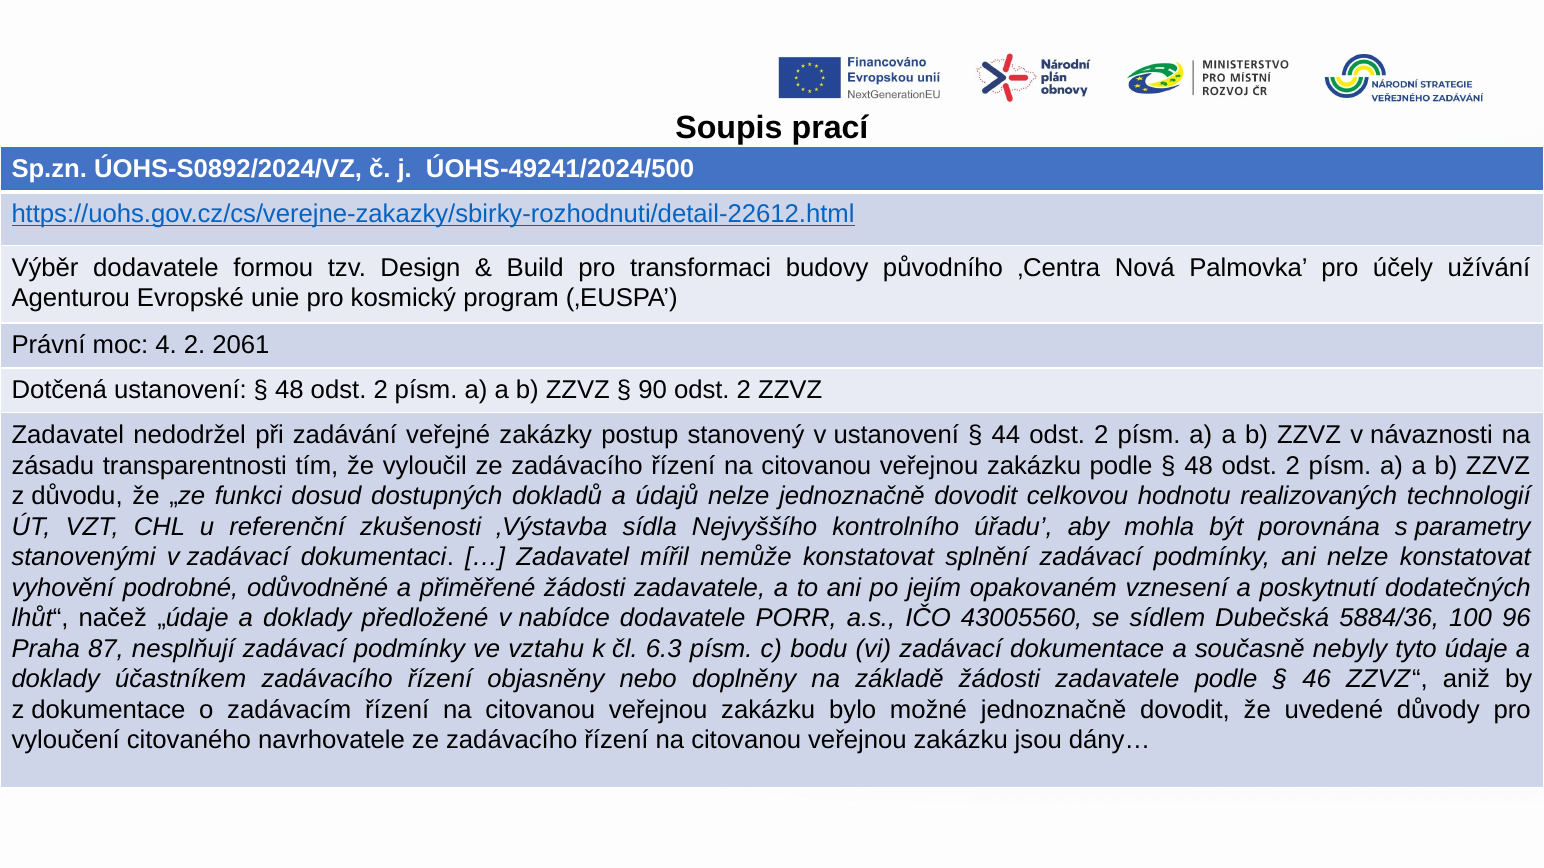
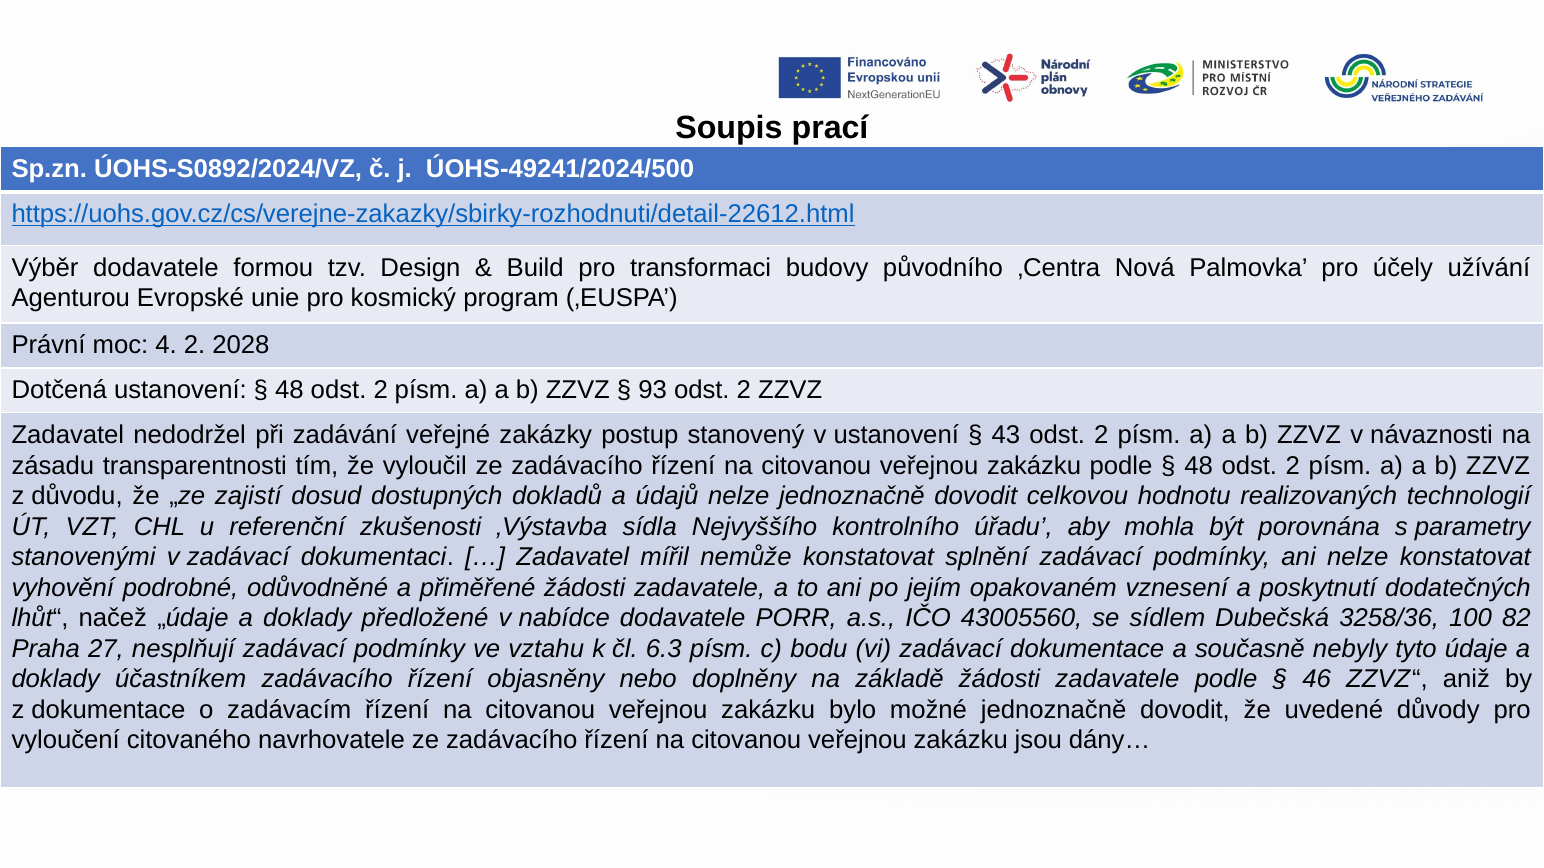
2061: 2061 -> 2028
90: 90 -> 93
44: 44 -> 43
funkci: funkci -> zajistí
5884/36: 5884/36 -> 3258/36
96: 96 -> 82
87: 87 -> 27
